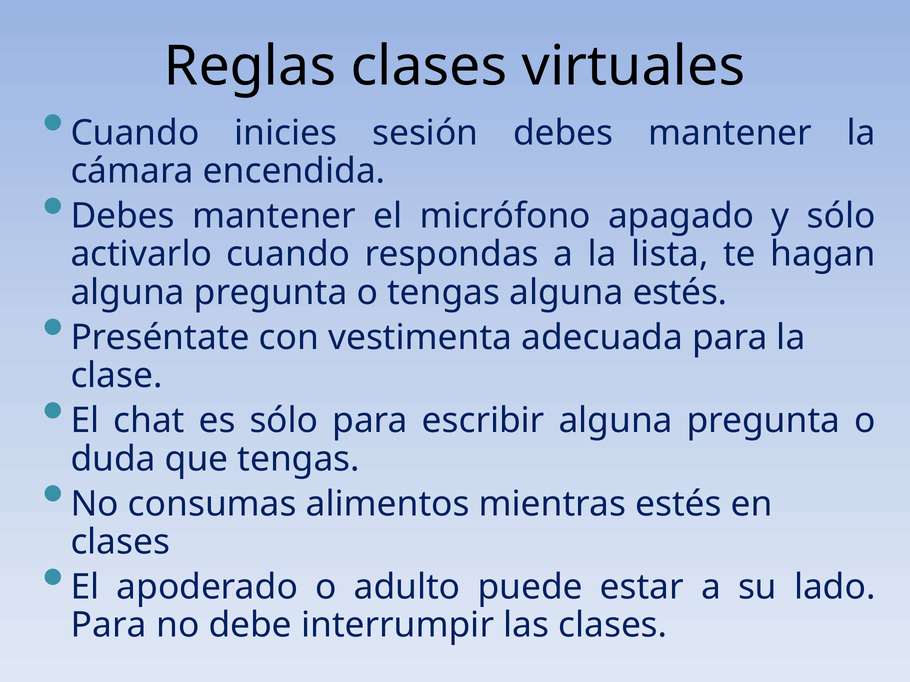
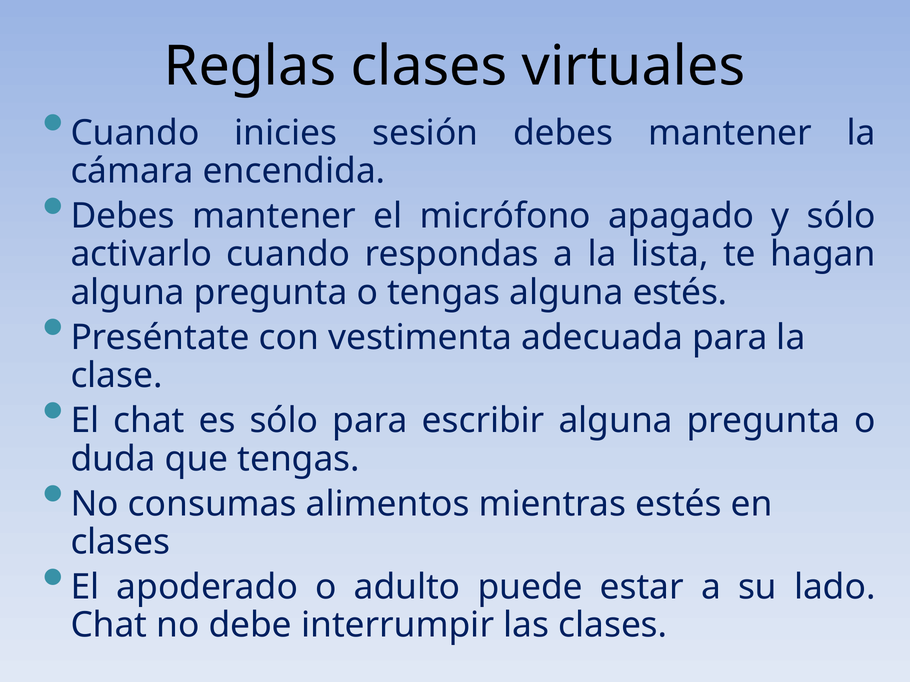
Para at (109, 626): Para -> Chat
